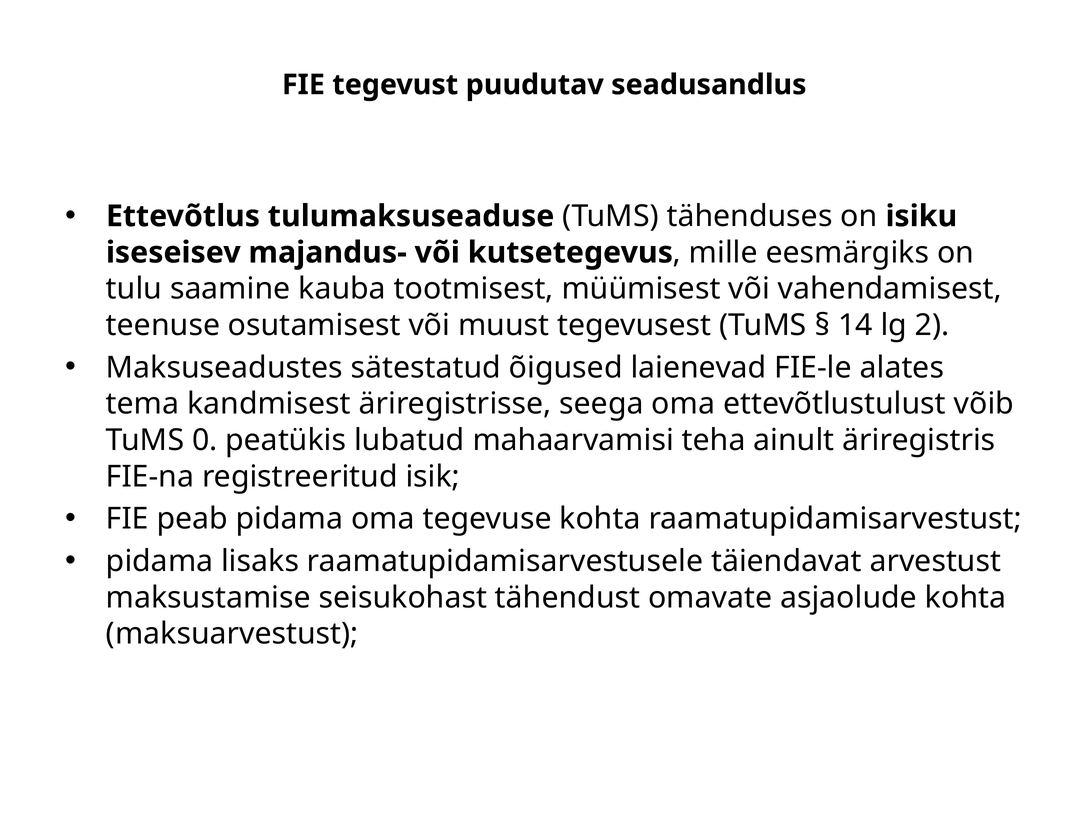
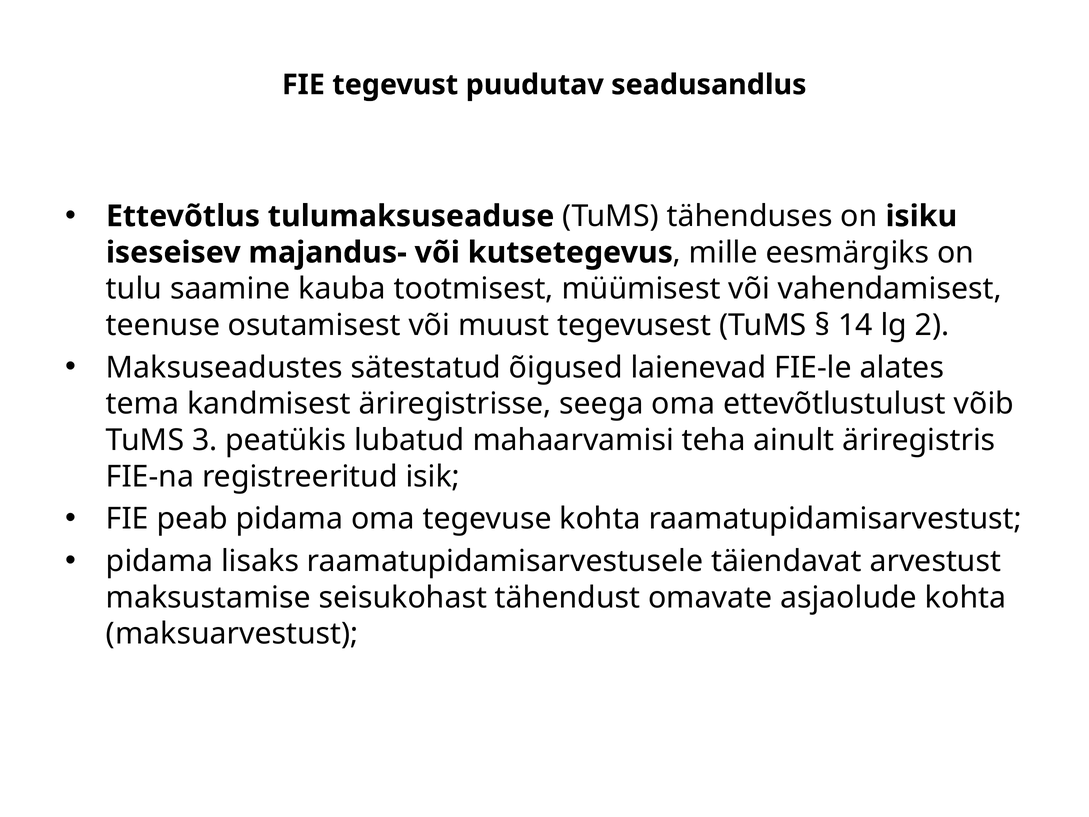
0: 0 -> 3
